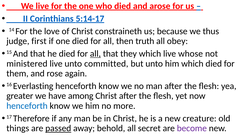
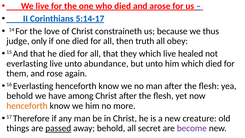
first: first -> only
all at (95, 54) underline: present -> none
whose: whose -> healed
ministered at (27, 64): ministered -> everlasting
committed: committed -> abundance
greater at (20, 96): greater -> behold
henceforth at (27, 106) colour: blue -> orange
